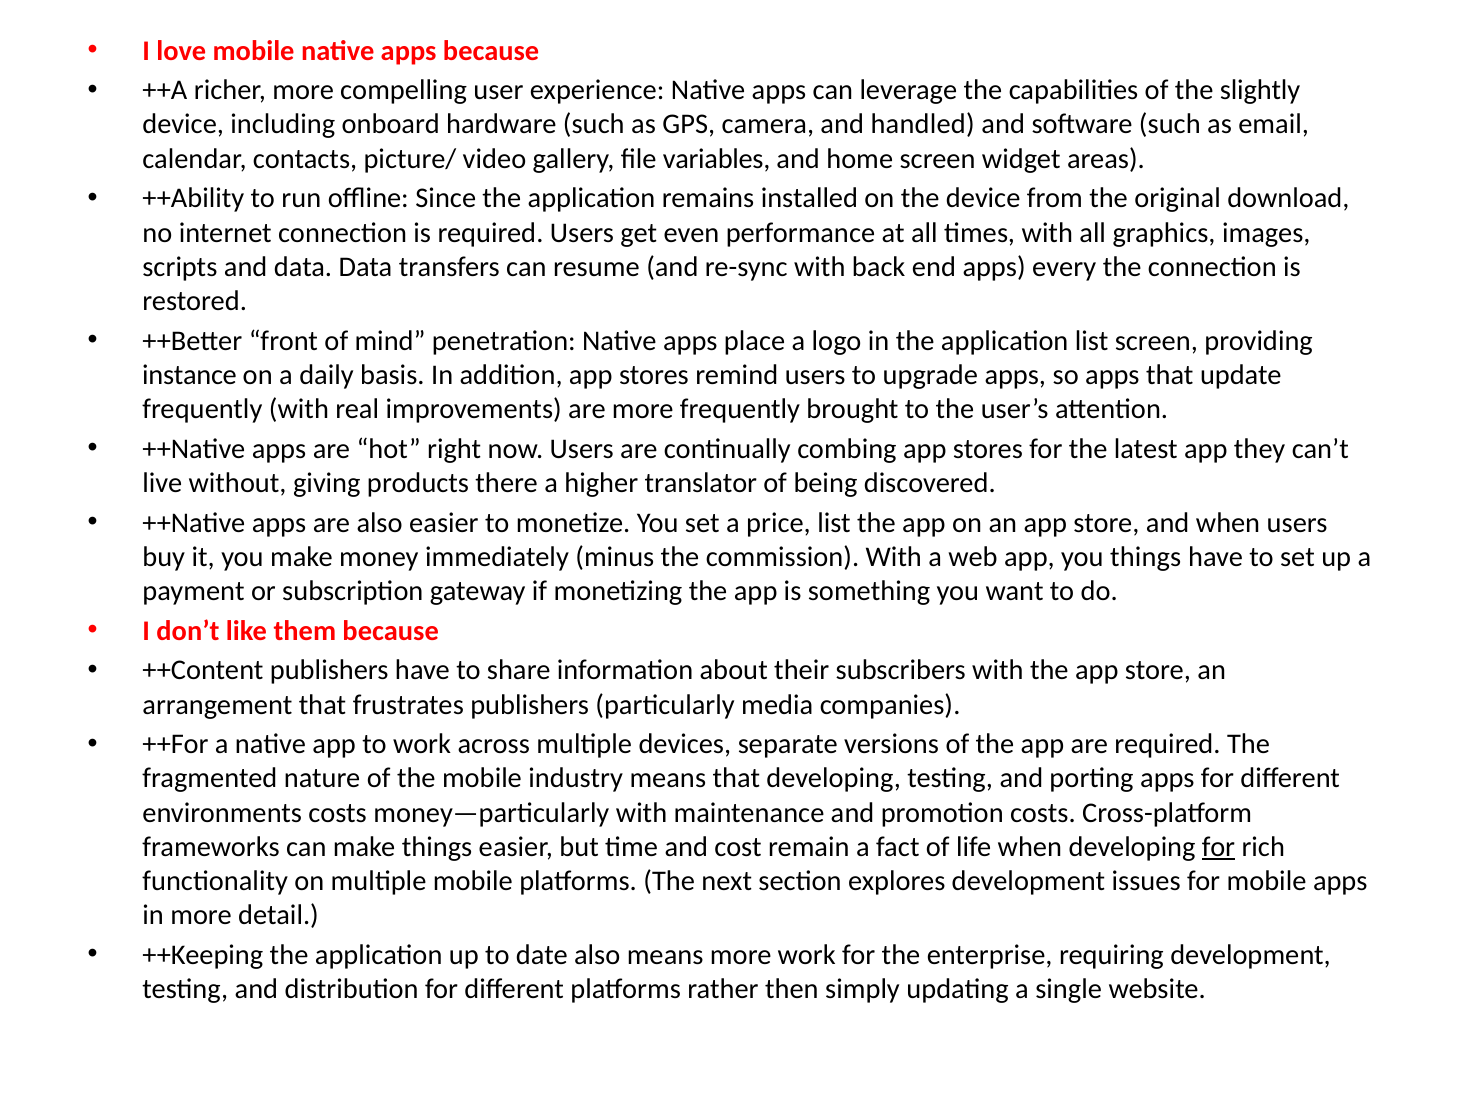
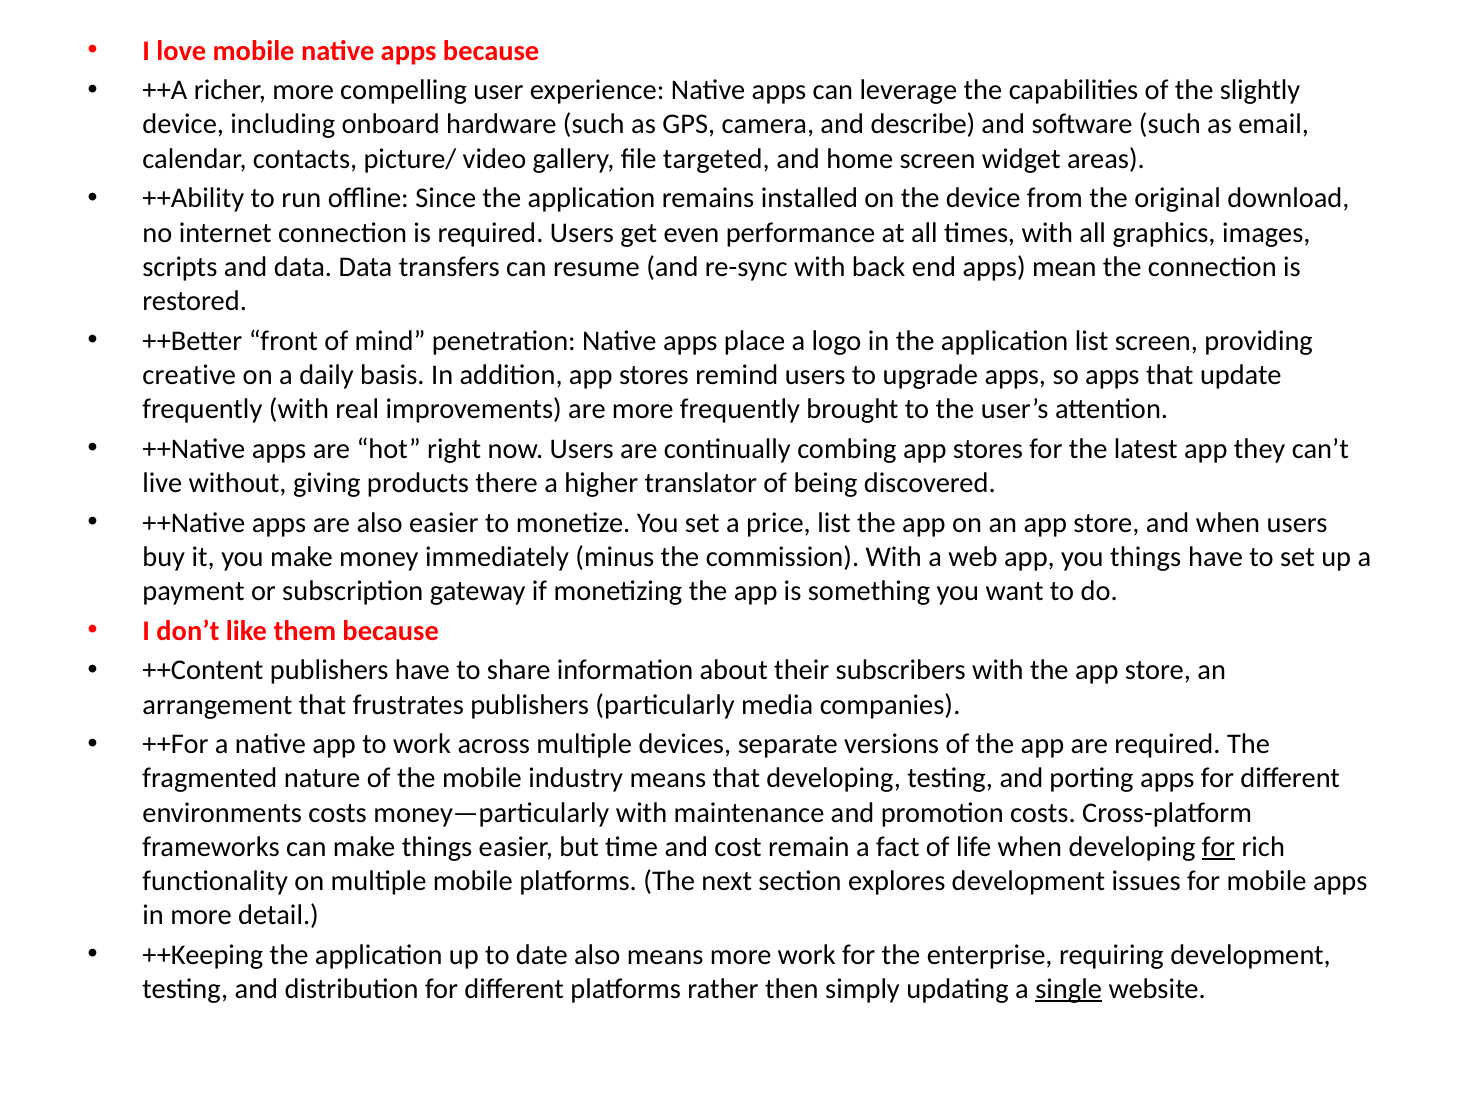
handled: handled -> describe
variables: variables -> targeted
every: every -> mean
instance: instance -> creative
single underline: none -> present
